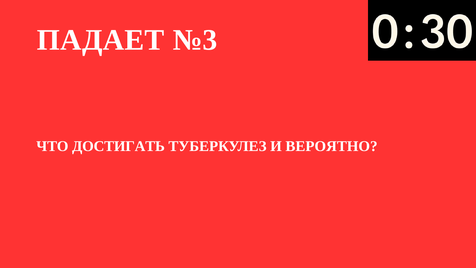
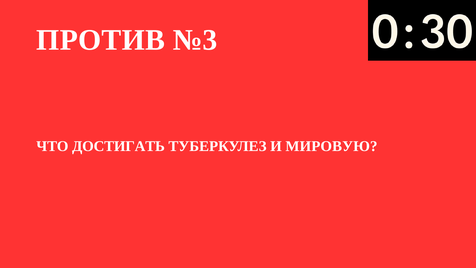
ПАДАЕТ: ПАДАЕТ -> ПРОТИВ
ВЕРОЯТНО: ВЕРОЯТНО -> МИРОВУЮ
